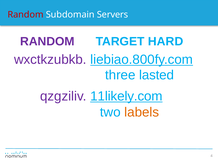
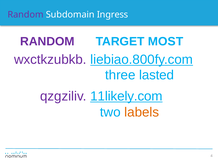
Random at (26, 15) colour: red -> purple
Servers: Servers -> Ingress
HARD: HARD -> MOST
